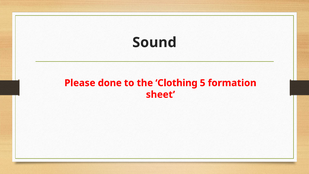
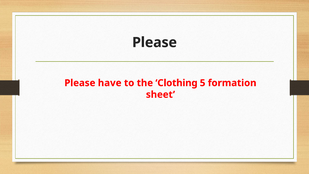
Sound at (154, 42): Sound -> Please
done: done -> have
